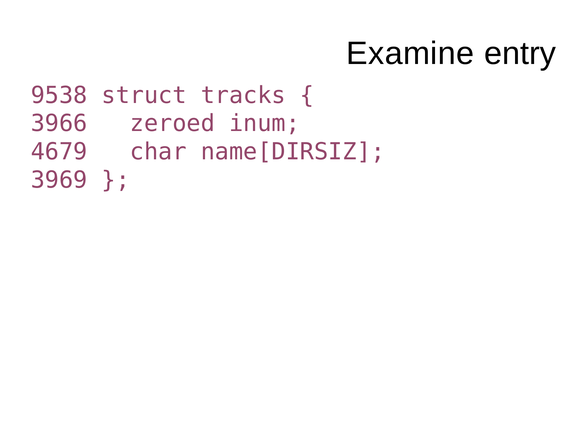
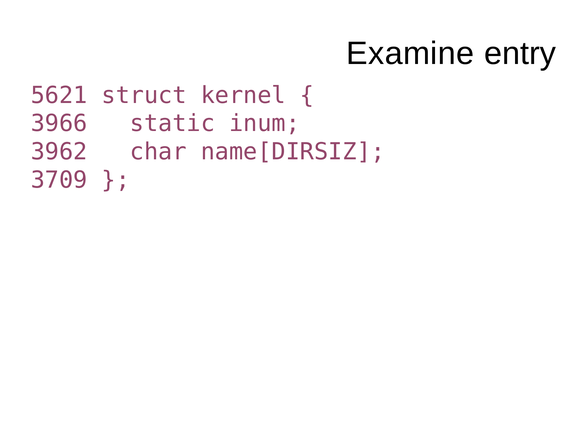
9538: 9538 -> 5621
tracks: tracks -> kernel
zeroed: zeroed -> static
4679: 4679 -> 3962
3969: 3969 -> 3709
